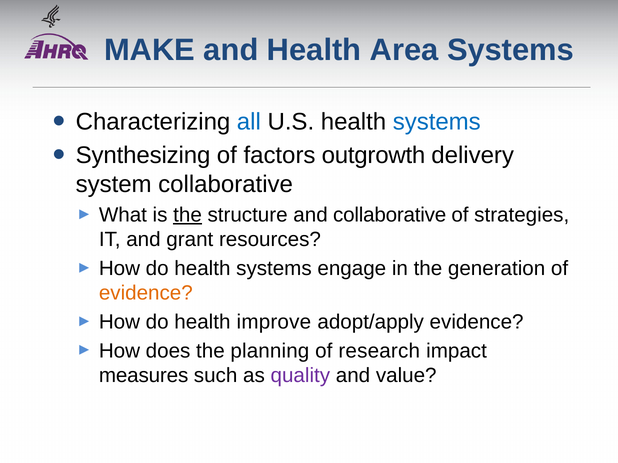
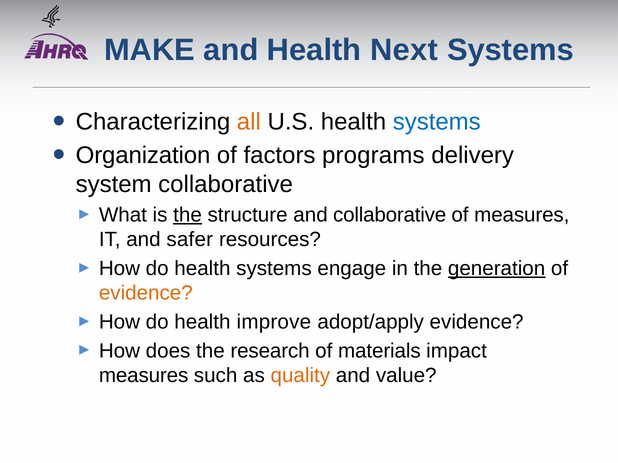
Area: Area -> Next
all colour: blue -> orange
Synthesizing: Synthesizing -> Organization
outgrowth: outgrowth -> programs
of strategies: strategies -> measures
grant: grant -> safer
generation underline: none -> present
planning: planning -> research
research: research -> materials
quality colour: purple -> orange
